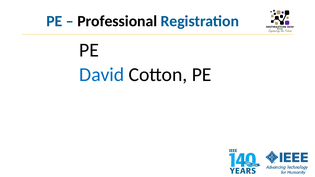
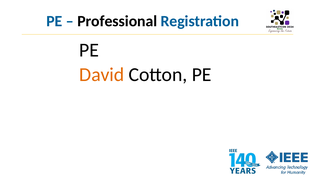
David colour: blue -> orange
